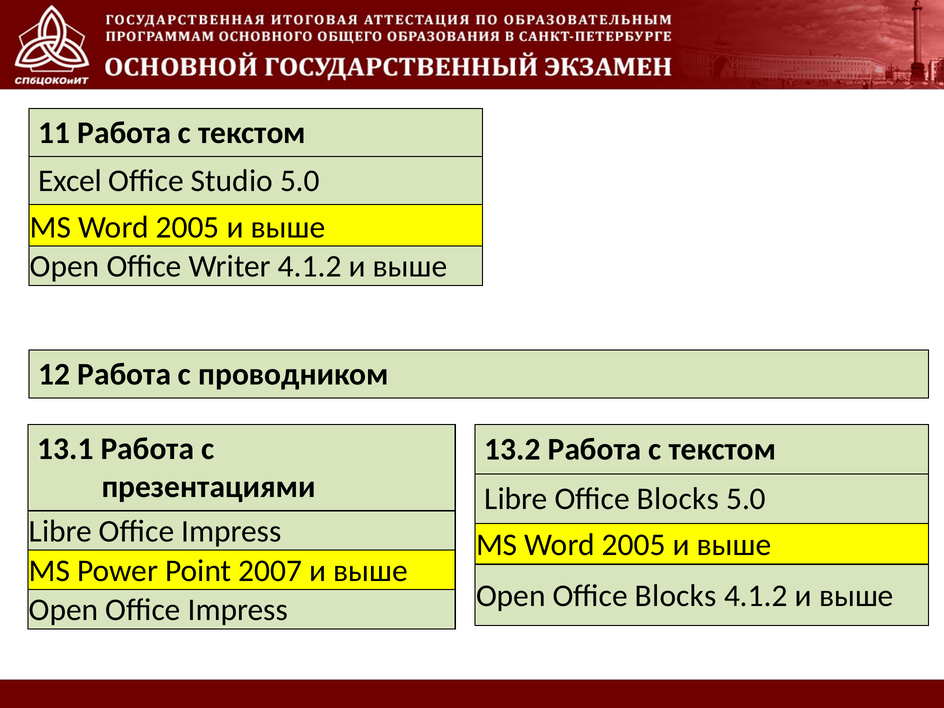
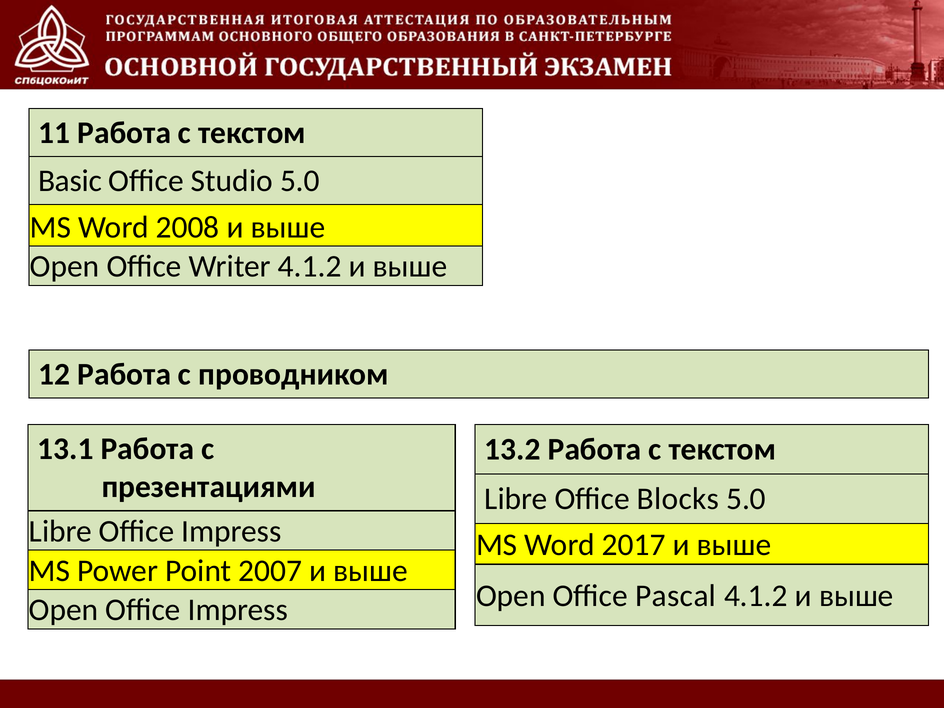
Excel: Excel -> Basic
2005 at (188, 227): 2005 -> 2008
2005 at (634, 545): 2005 -> 2017
Open Office Blocks: Blocks -> Pascal
